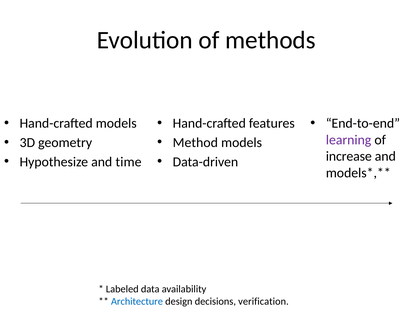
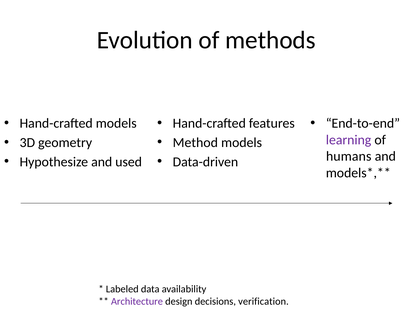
increase: increase -> humans
time: time -> used
Architecture colour: blue -> purple
